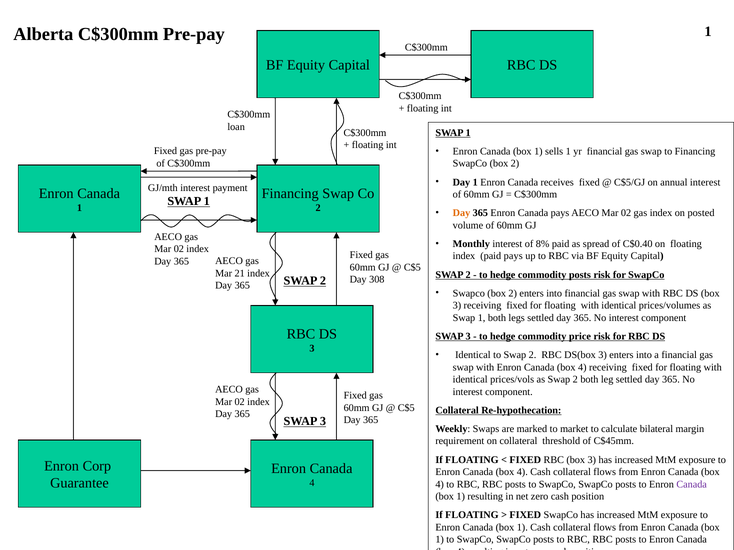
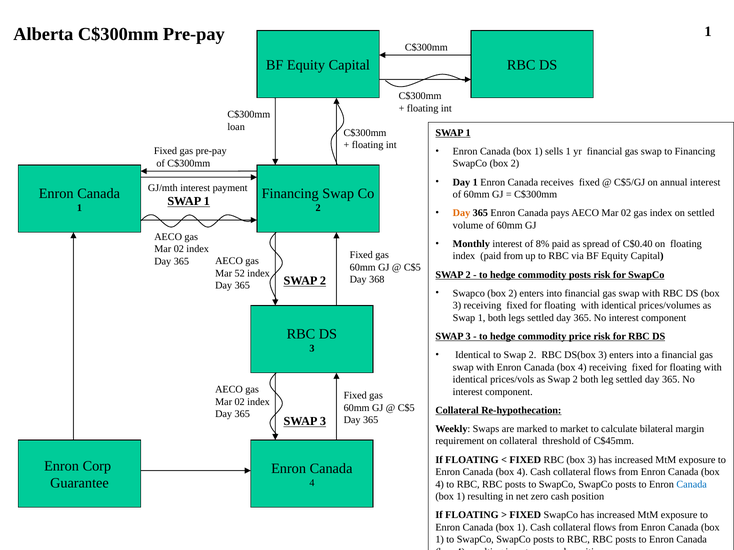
on posted: posted -> settled
paid pays: pays -> from
21: 21 -> 52
308: 308 -> 368
Canada at (692, 485) colour: purple -> blue
